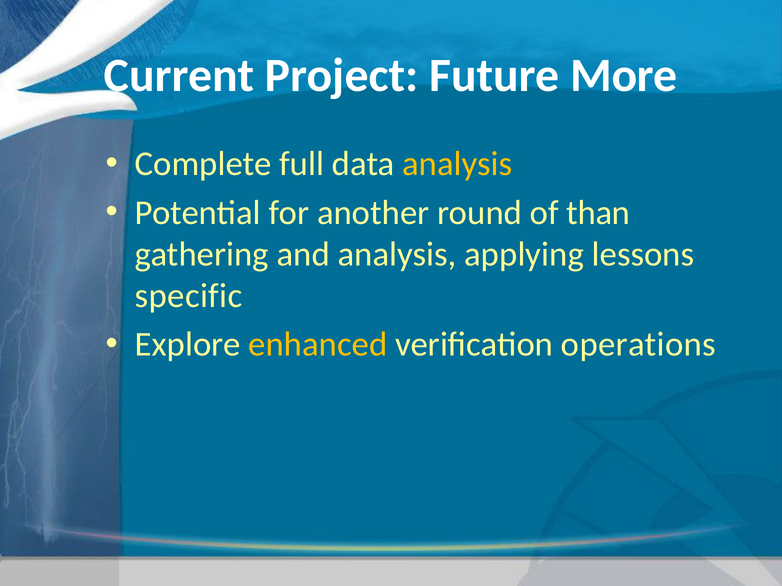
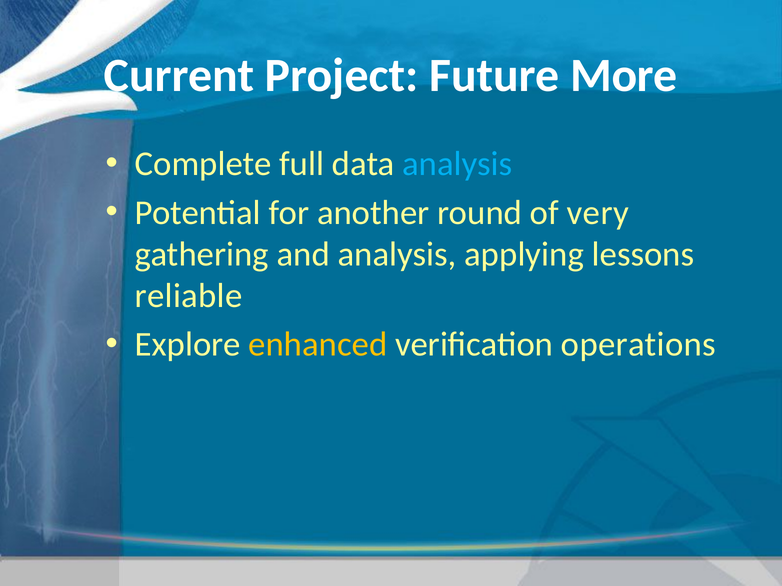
analysis at (457, 164) colour: yellow -> light blue
than: than -> very
specific: specific -> reliable
